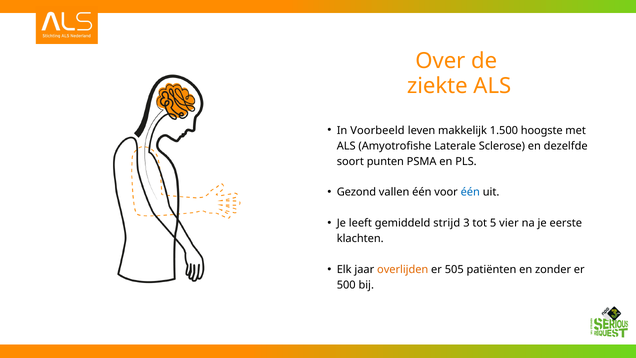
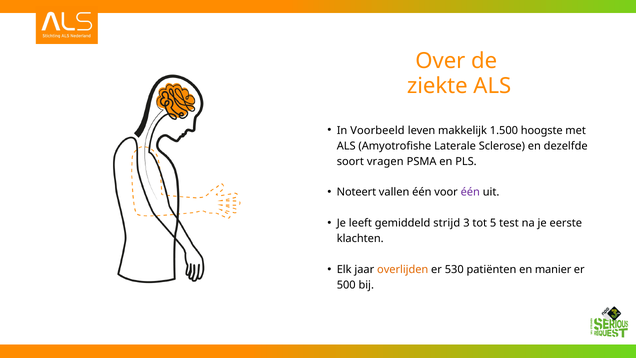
punten: punten -> vragen
Gezond: Gezond -> Noteert
één at (470, 192) colour: blue -> purple
vier: vier -> test
505: 505 -> 530
zonder: zonder -> manier
